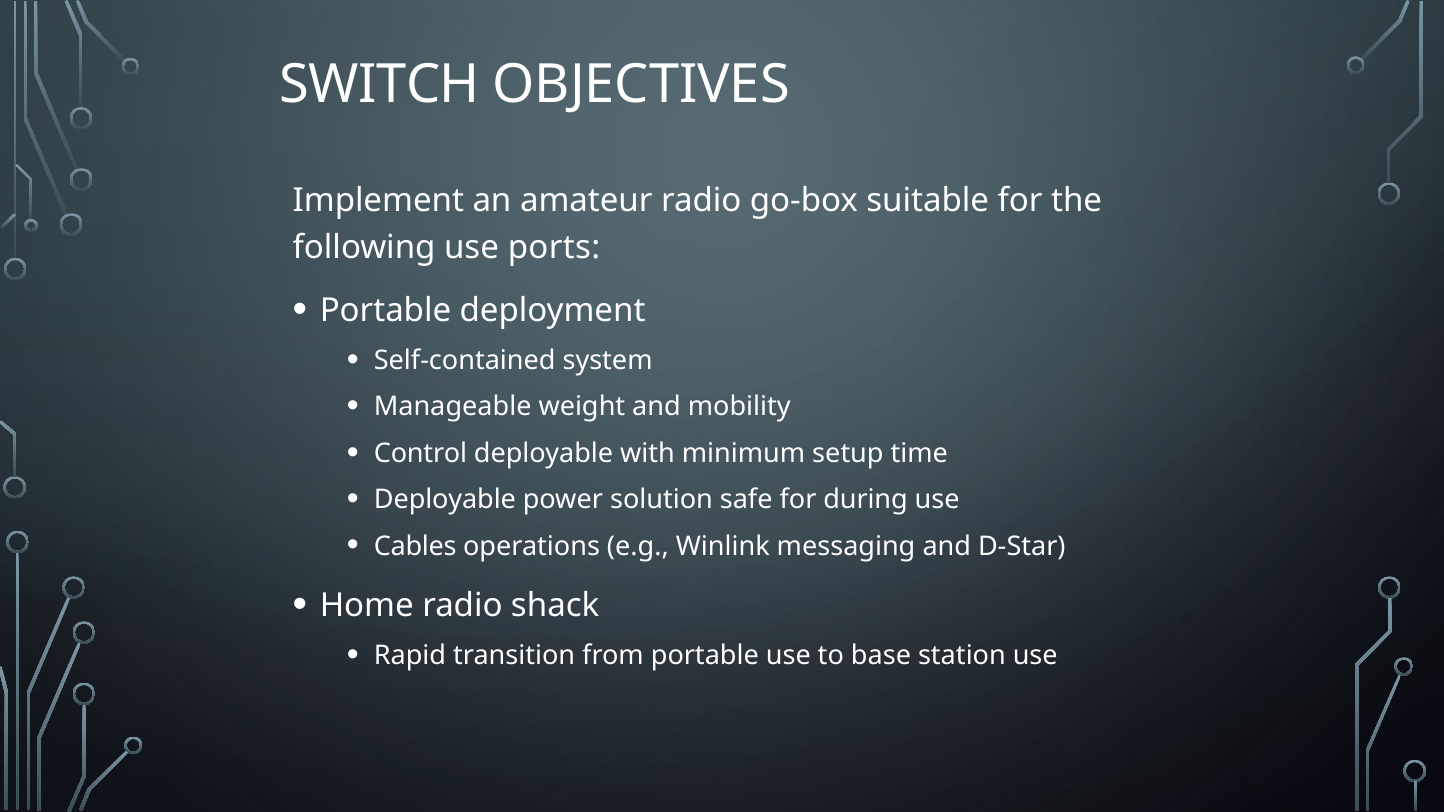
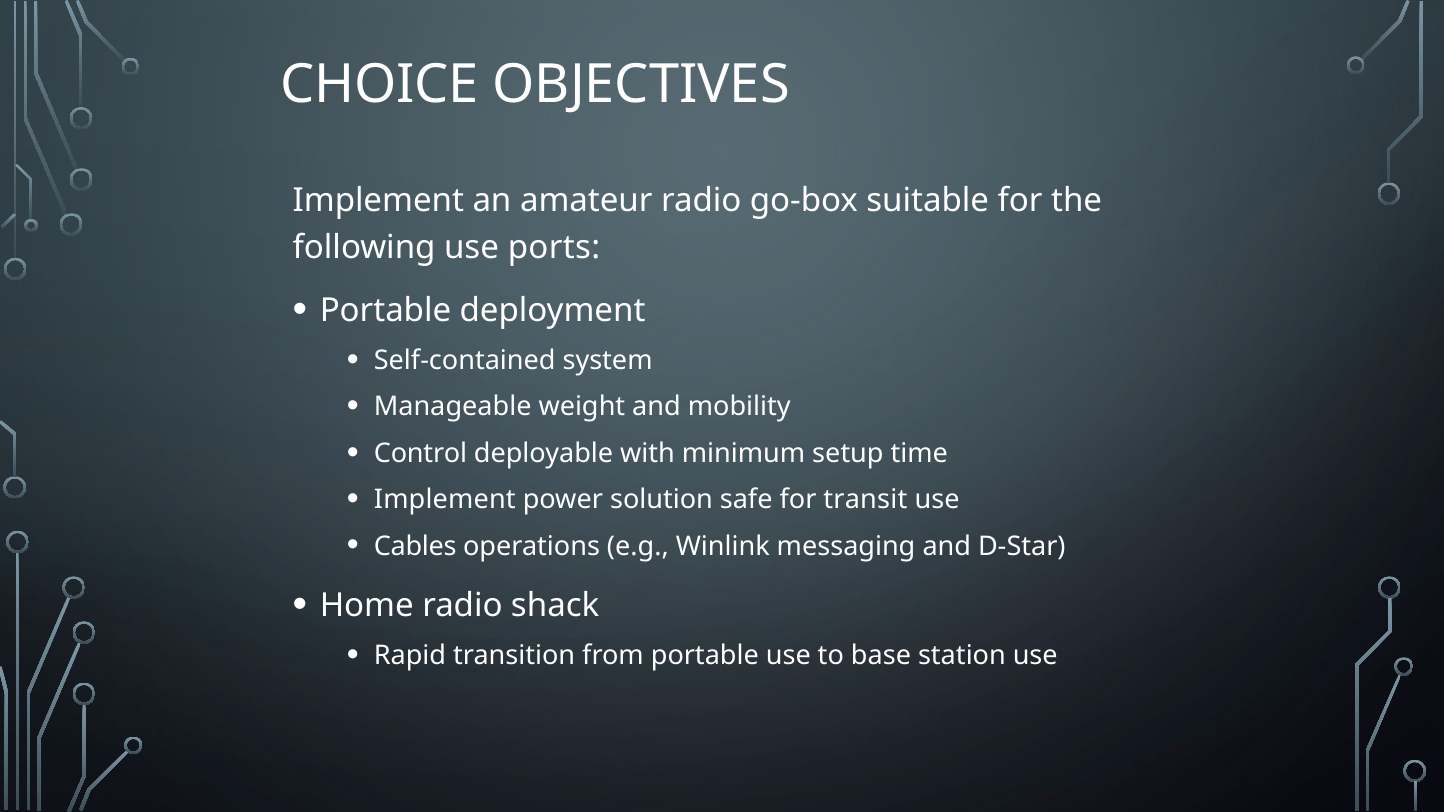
SWITCH: SWITCH -> CHOICE
Deployable at (445, 500): Deployable -> Implement
during: during -> transit
